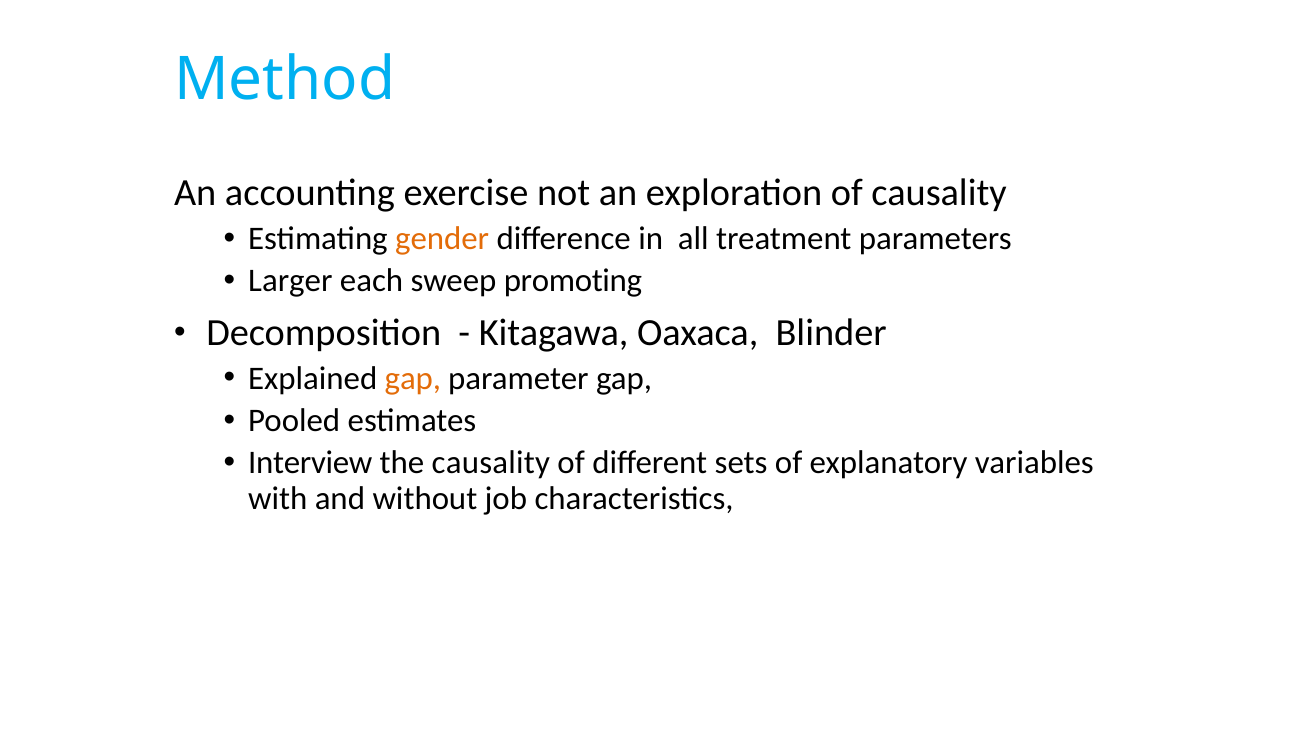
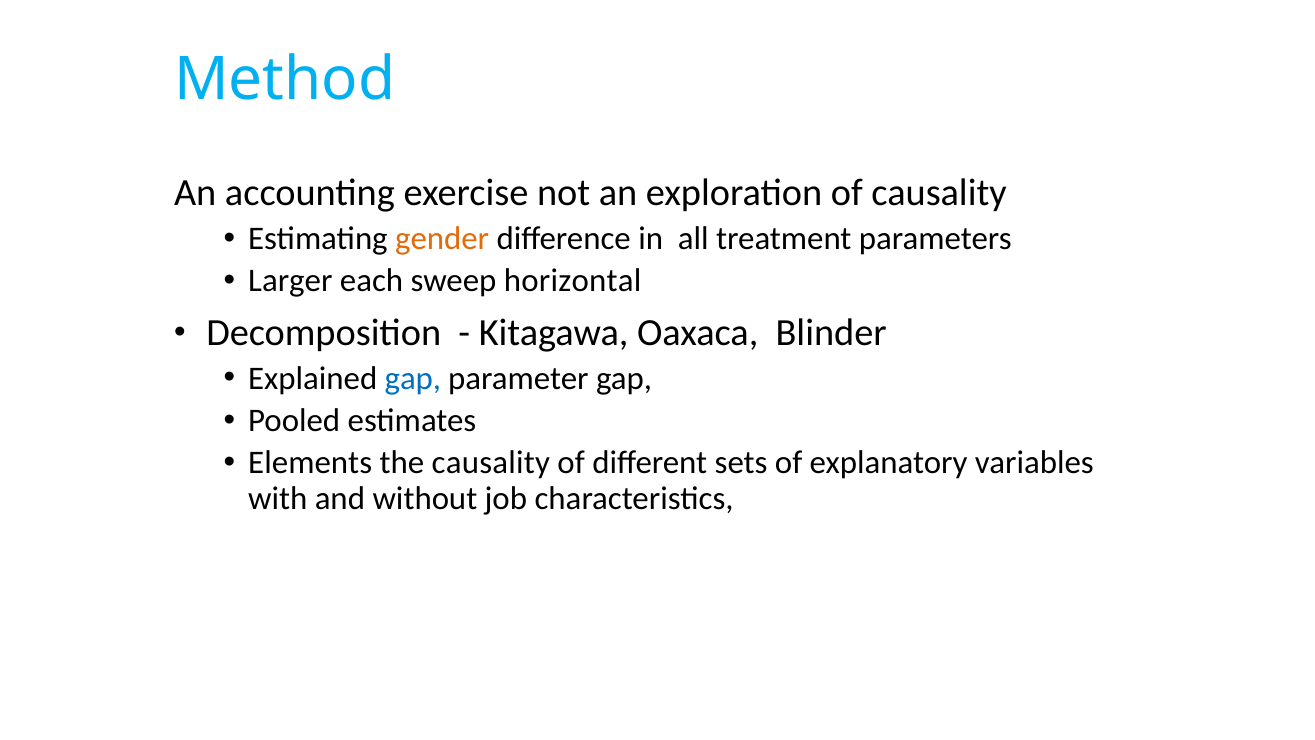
promoting: promoting -> horizontal
gap at (413, 378) colour: orange -> blue
Interview: Interview -> Elements
